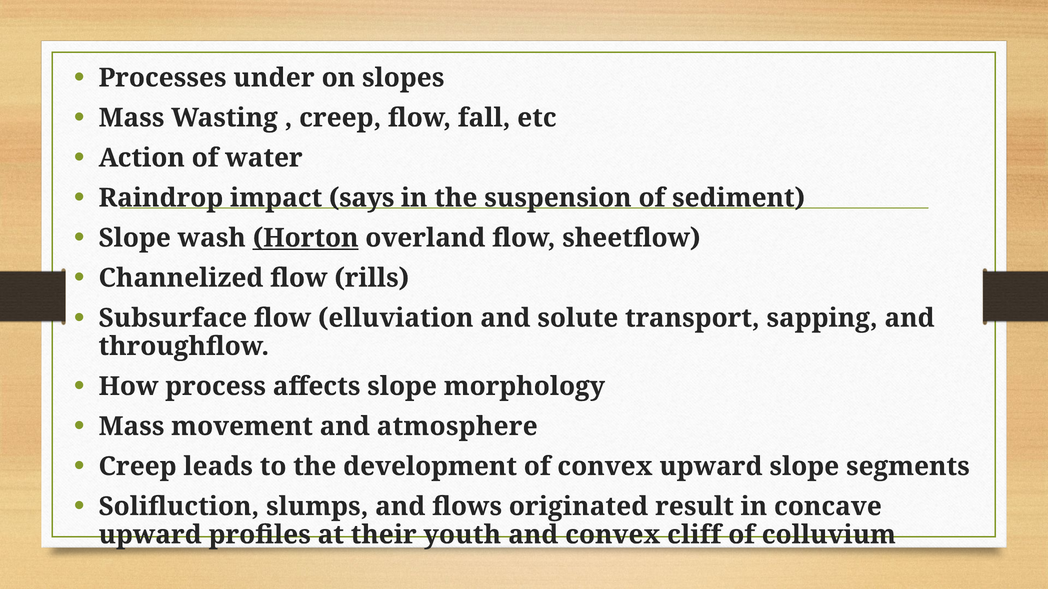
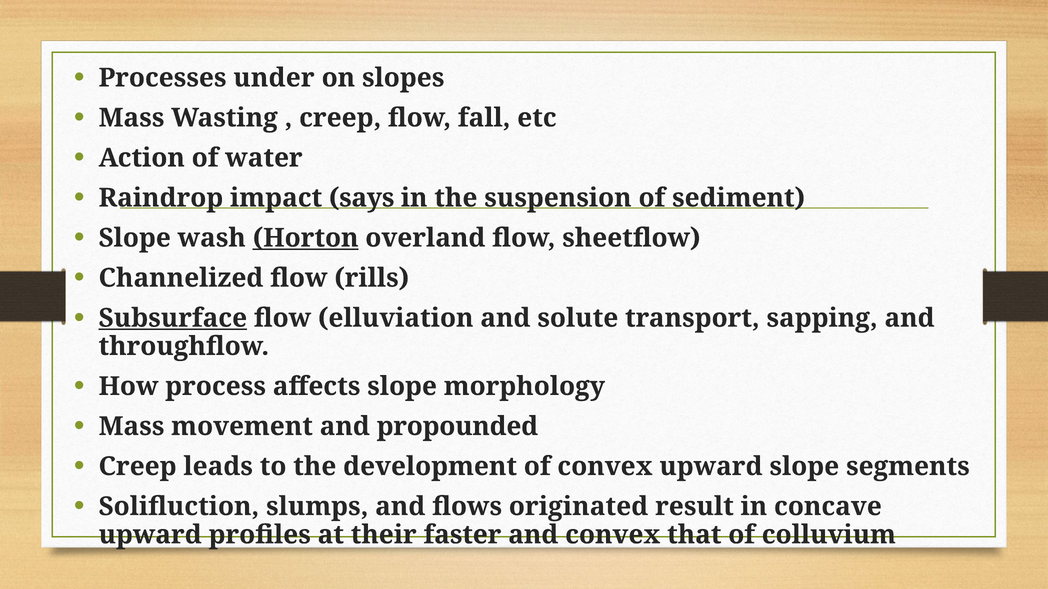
Subsurface underline: none -> present
atmosphere: atmosphere -> propounded
youth: youth -> faster
cliff: cliff -> that
